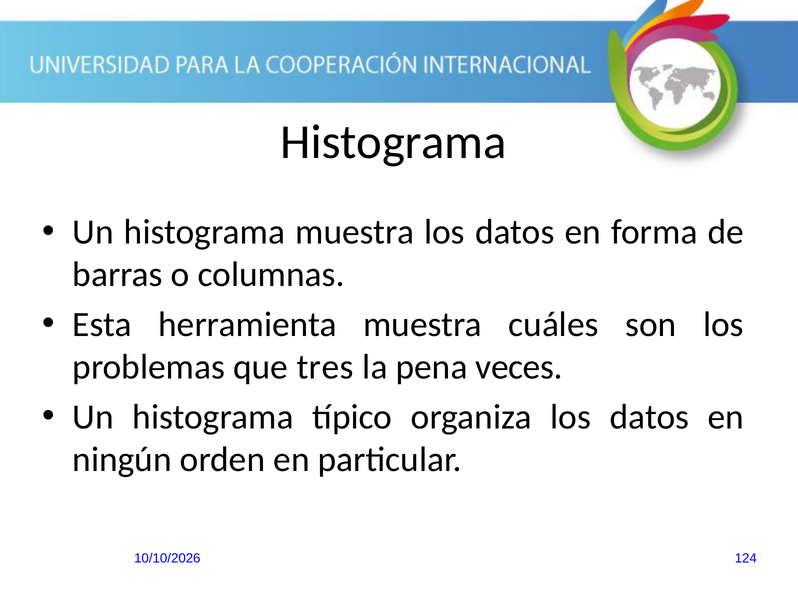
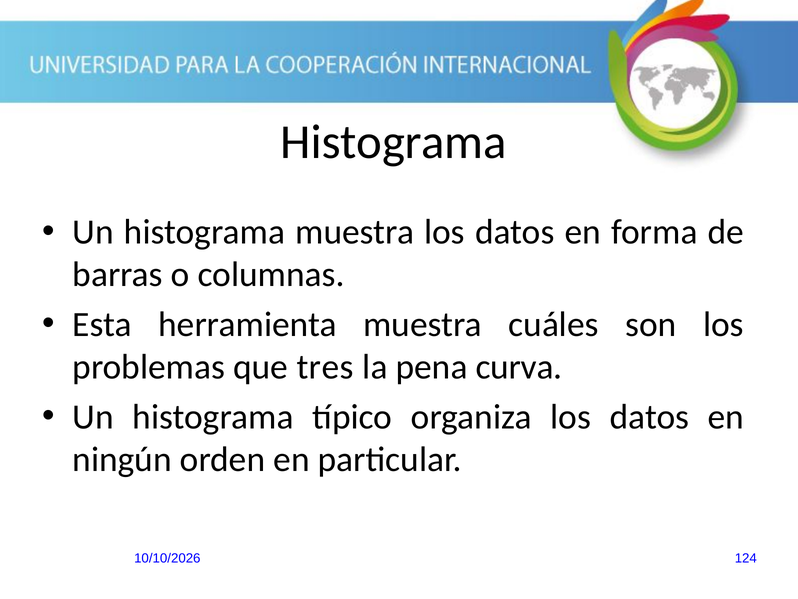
veces: veces -> curva
